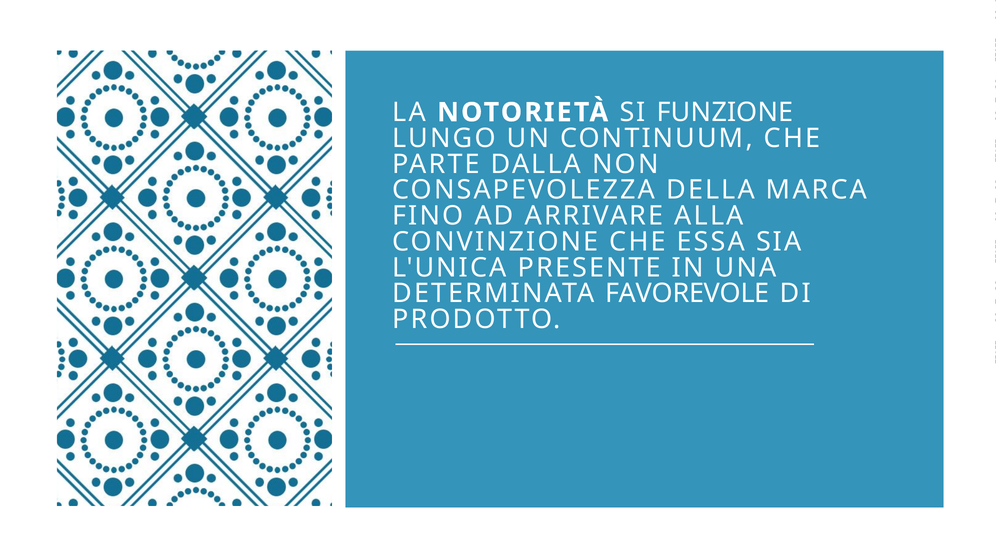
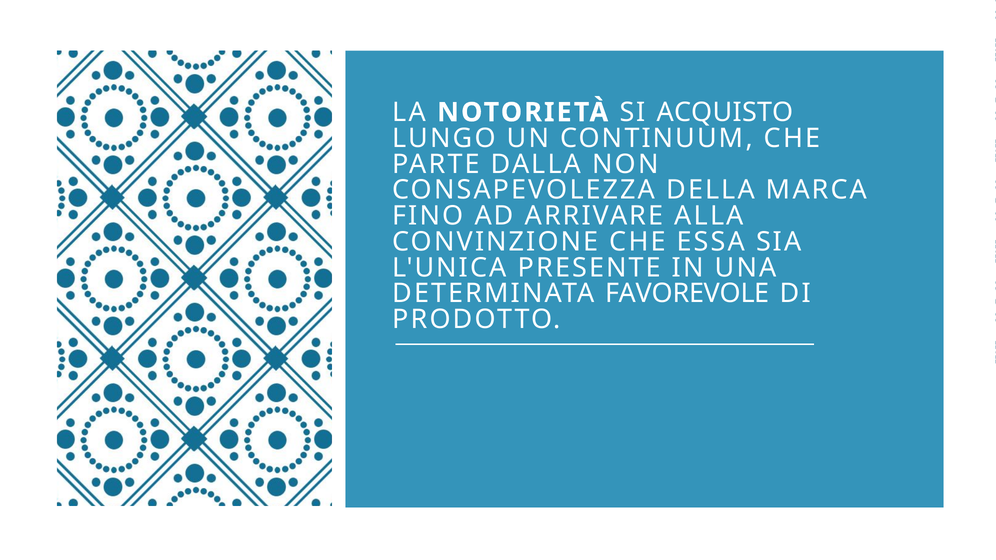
FUNZIONE: FUNZIONE -> ACQUISTO
